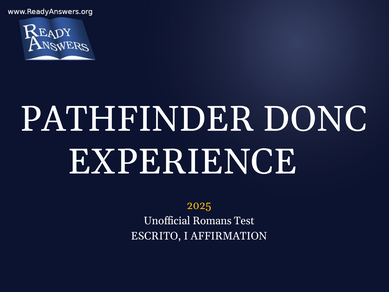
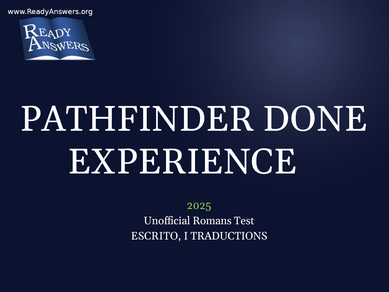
DONC: DONC -> DONE
2025 colour: yellow -> light green
AFFIRMATION: AFFIRMATION -> TRADUCTIONS
